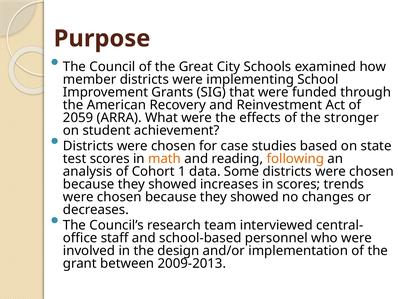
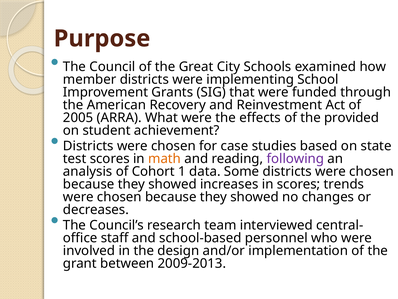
2059: 2059 -> 2005
stronger: stronger -> provided
following colour: orange -> purple
